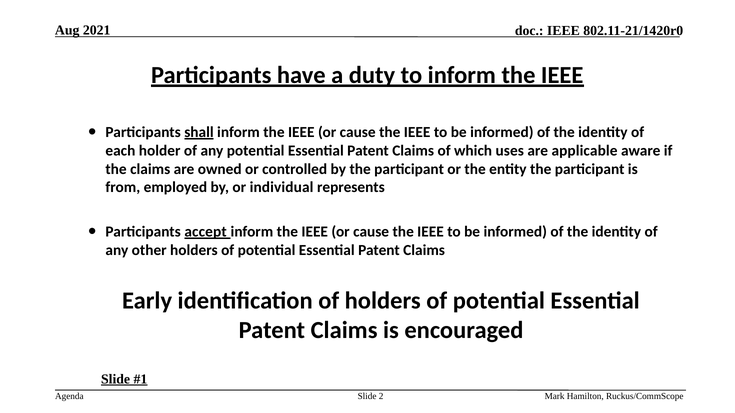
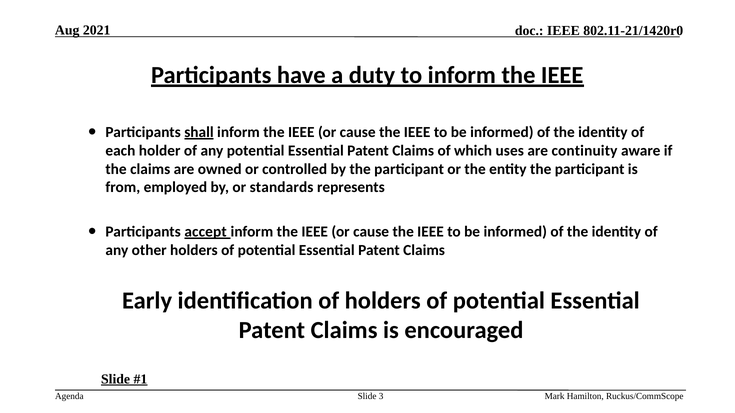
applicable: applicable -> continuity
individual: individual -> standards
2: 2 -> 3
